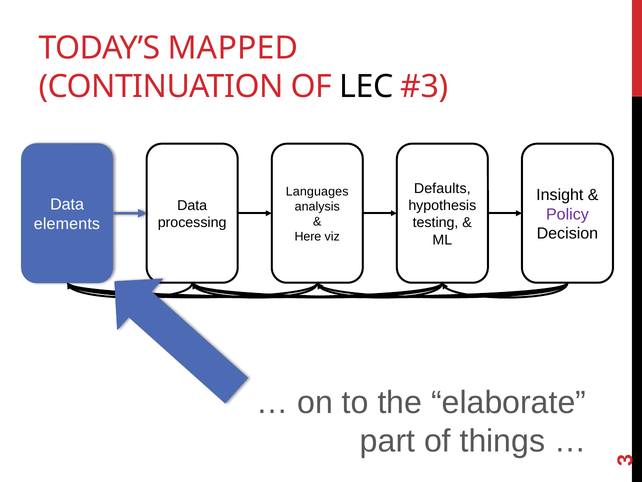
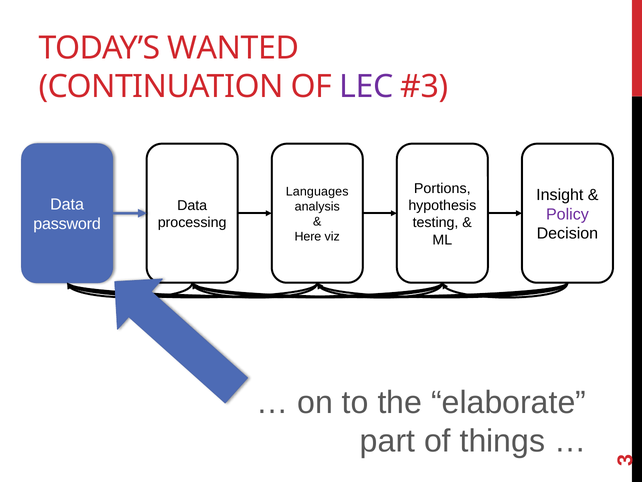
MAPPED: MAPPED -> WANTED
LEC colour: black -> purple
Defaults: Defaults -> Portions
elements: elements -> password
